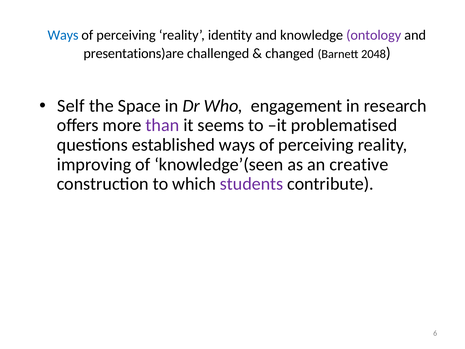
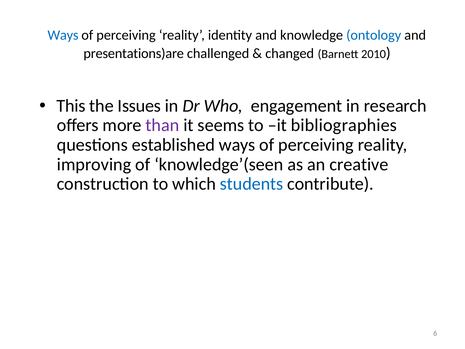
ontology colour: purple -> blue
2048: 2048 -> 2010
Self: Self -> This
Space: Space -> Issues
problematised: problematised -> bibliographies
students colour: purple -> blue
